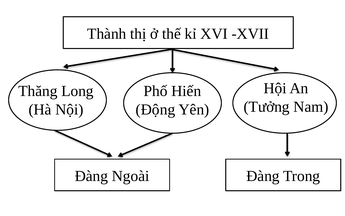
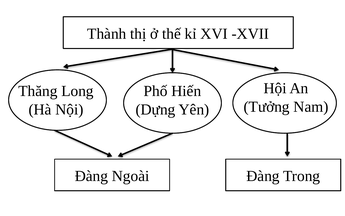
Động: Động -> Dựng
